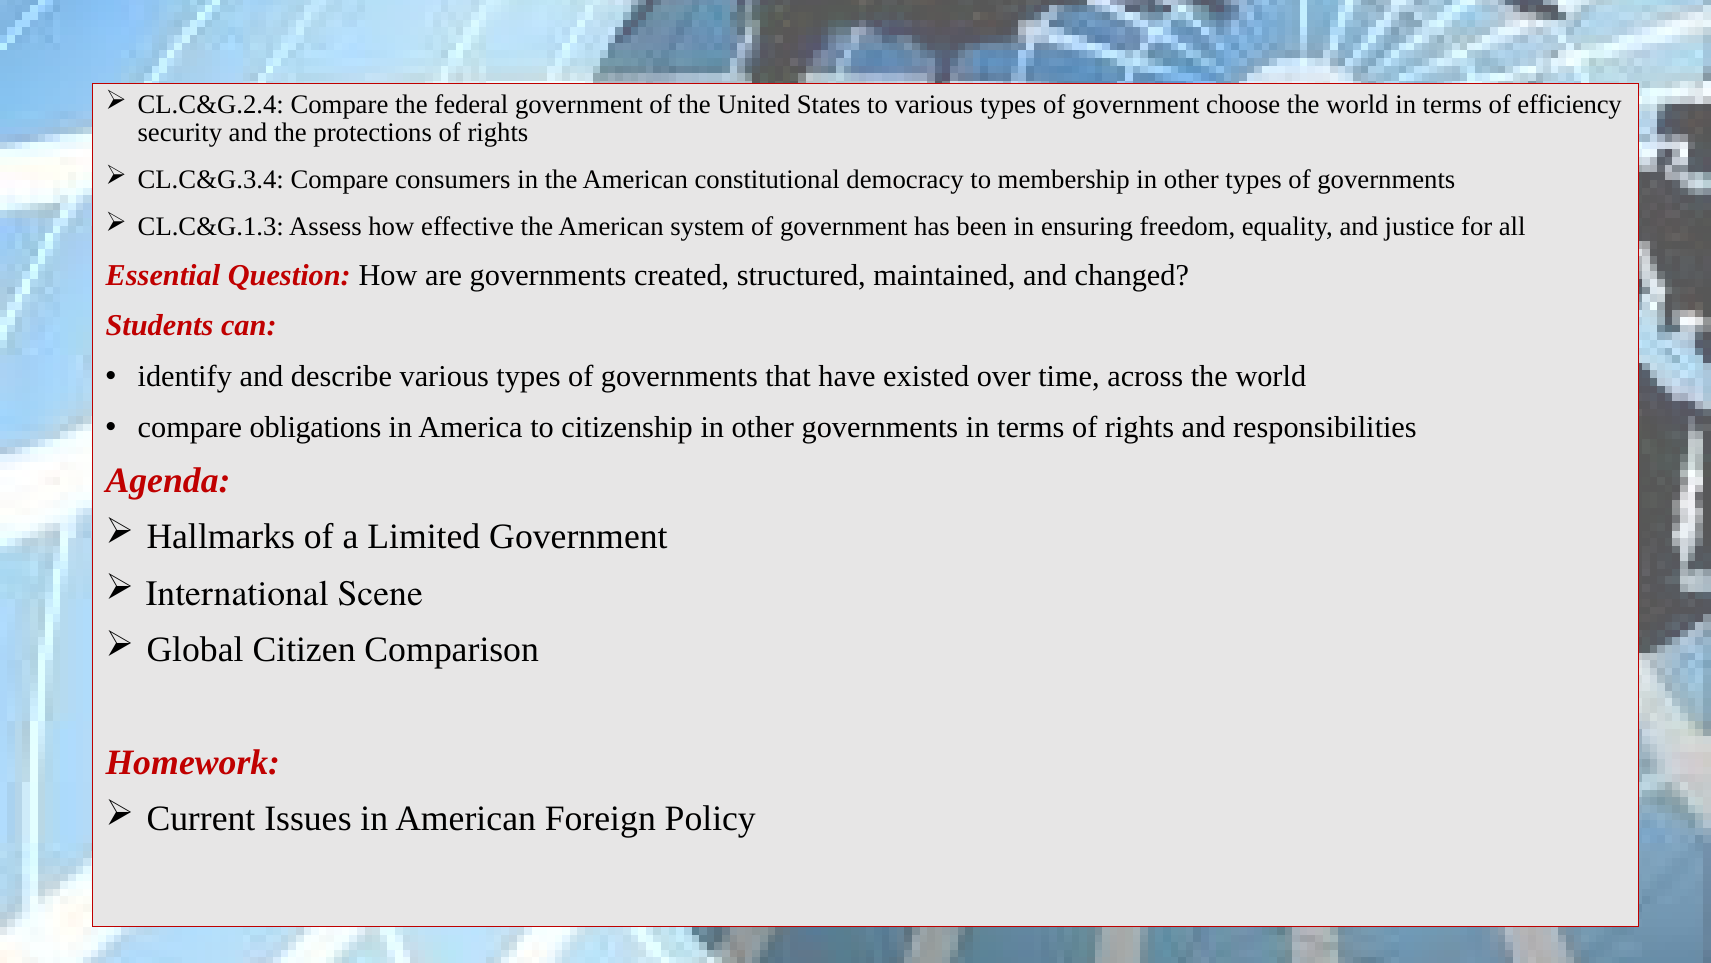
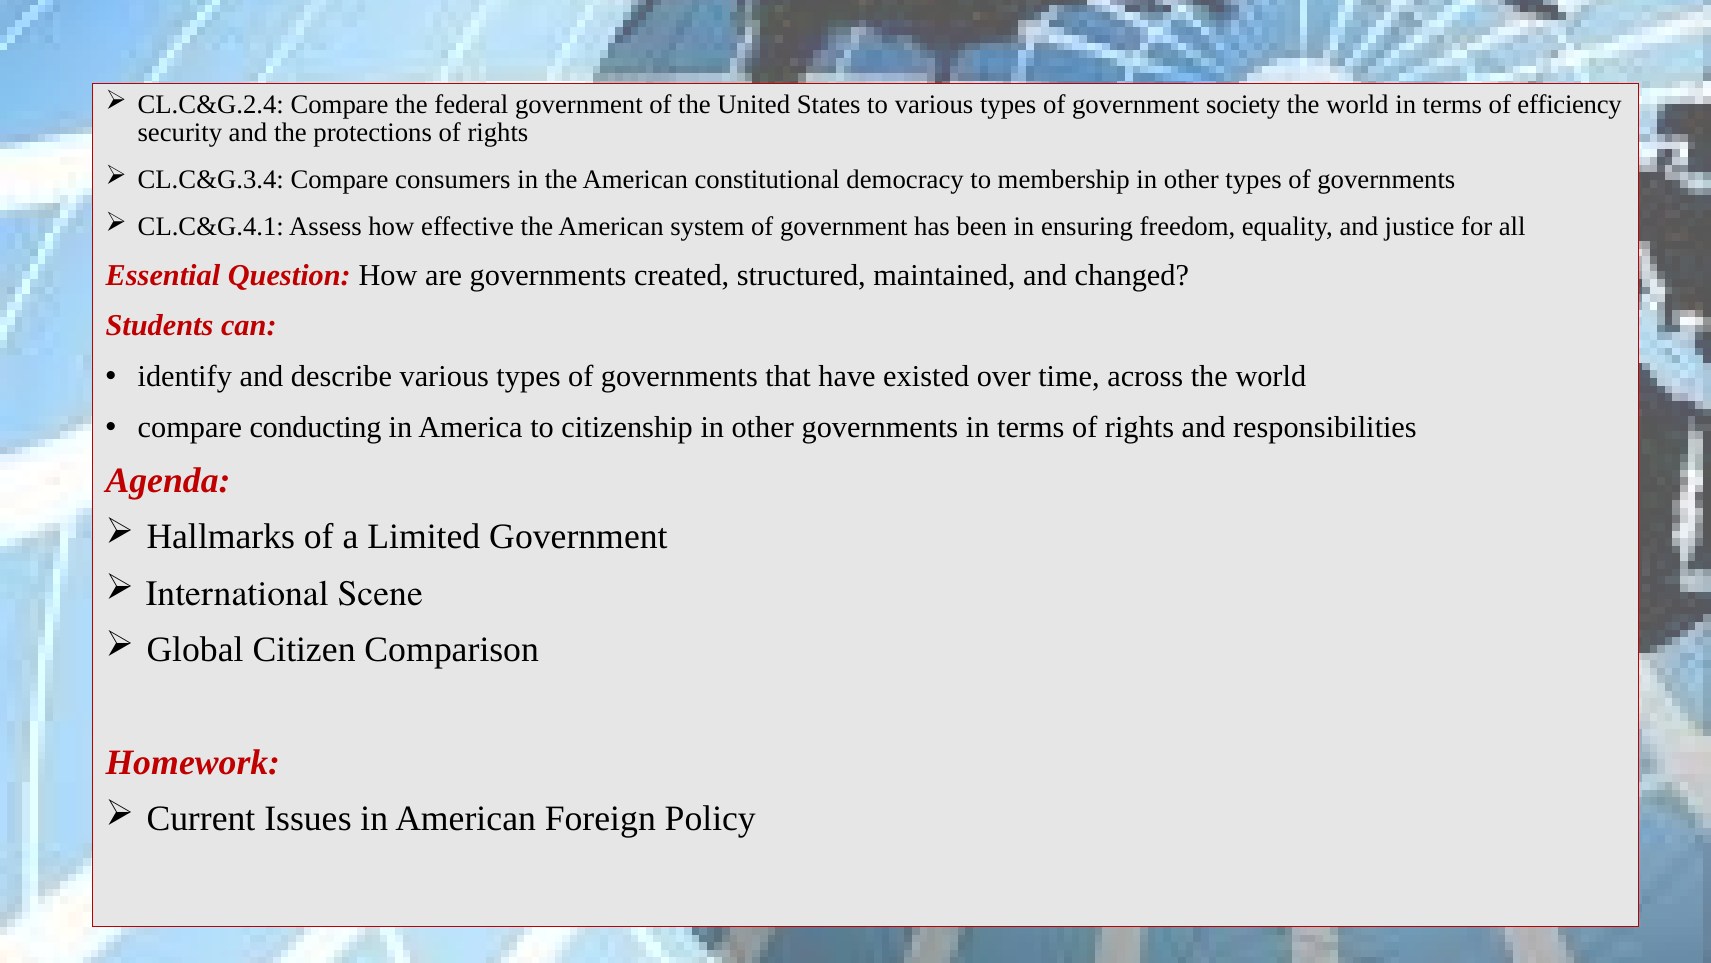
choose: choose -> society
CL.C&G.1.3: CL.C&G.1.3 -> CL.C&G.4.1
obligations: obligations -> conducting
